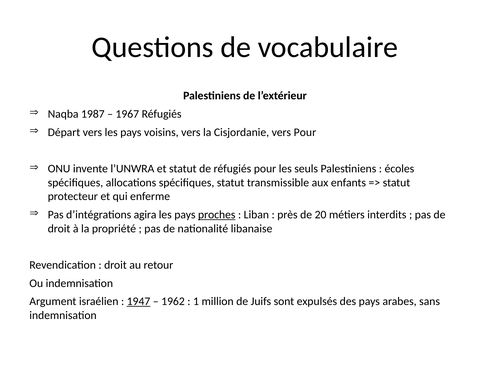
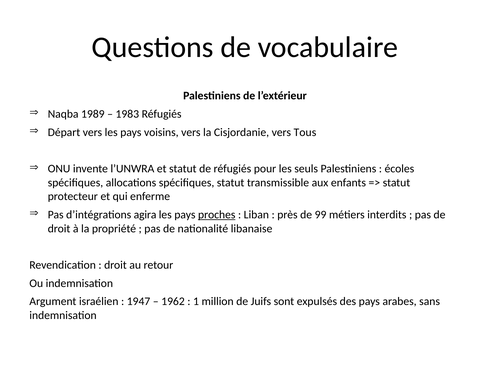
1987: 1987 -> 1989
1967: 1967 -> 1983
vers Pour: Pour -> Tous
20: 20 -> 99
1947 underline: present -> none
